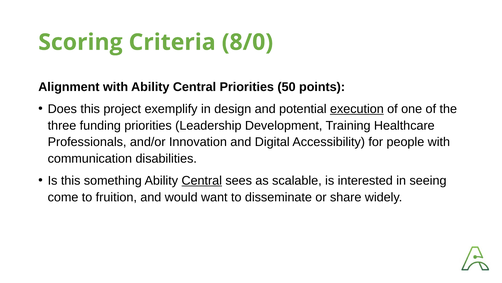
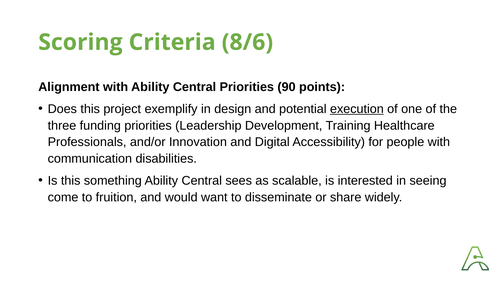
8/0: 8/0 -> 8/6
50: 50 -> 90
Central at (202, 180) underline: present -> none
